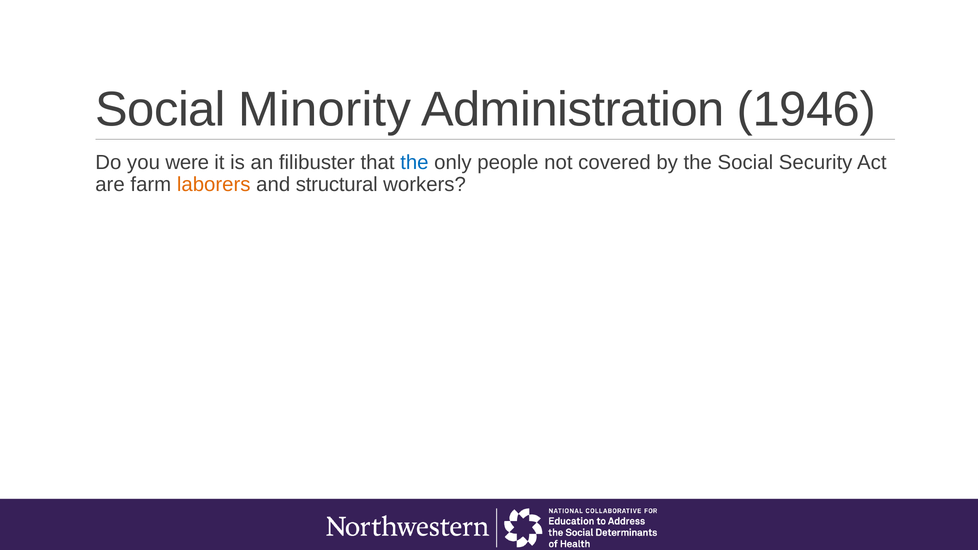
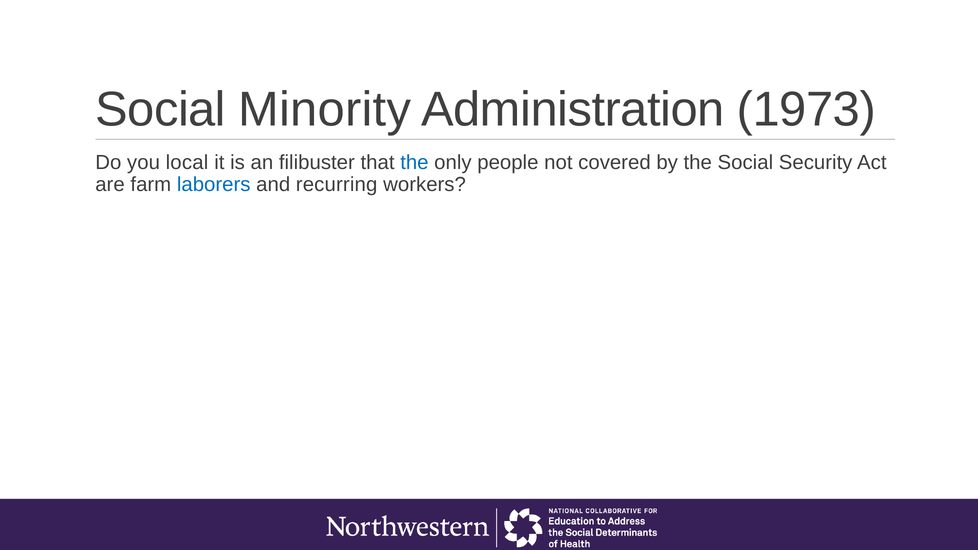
1946: 1946 -> 1973
were: were -> local
laborers colour: orange -> blue
structural: structural -> recurring
